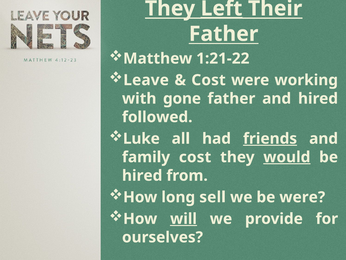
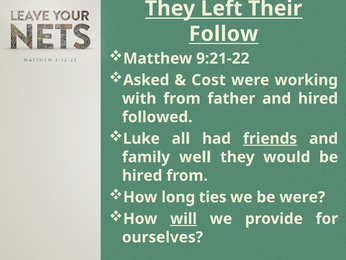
Left underline: present -> none
Father at (224, 34): Father -> Follow
1:21-22: 1:21-22 -> 9:21-22
Leave: Leave -> Asked
with gone: gone -> from
family cost: cost -> well
would underline: present -> none
sell: sell -> ties
